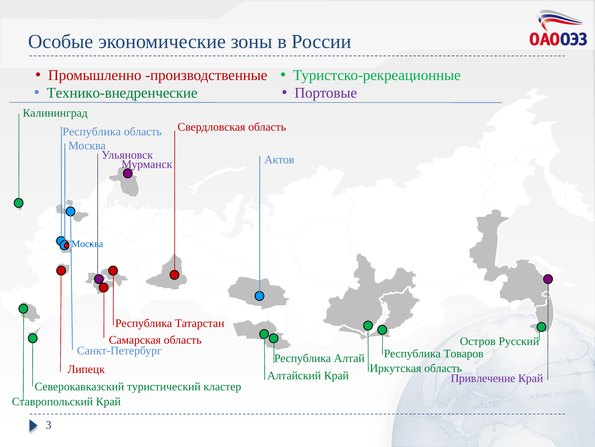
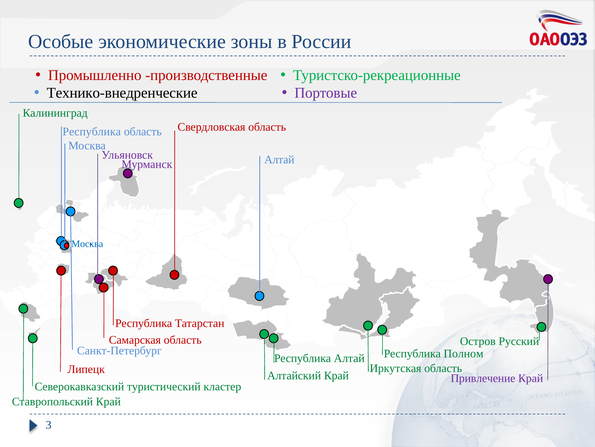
Технико-внедренческие colour: green -> black
Актов at (279, 159): Актов -> Алтай
Товаров: Товаров -> Полном
